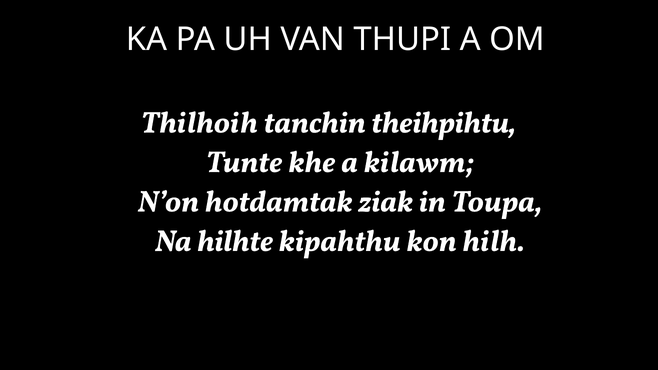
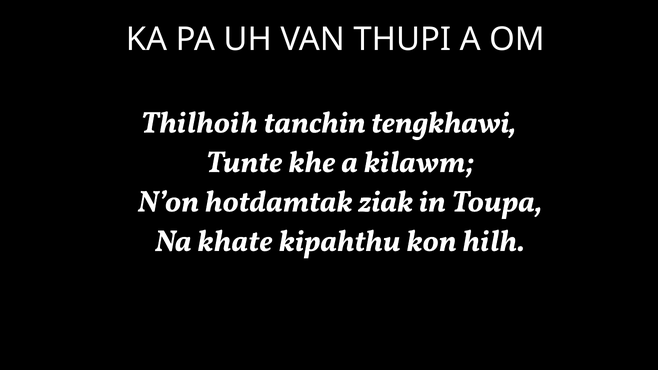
theihpihtu: theihpihtu -> tengkhawi
hilhte: hilhte -> khate
